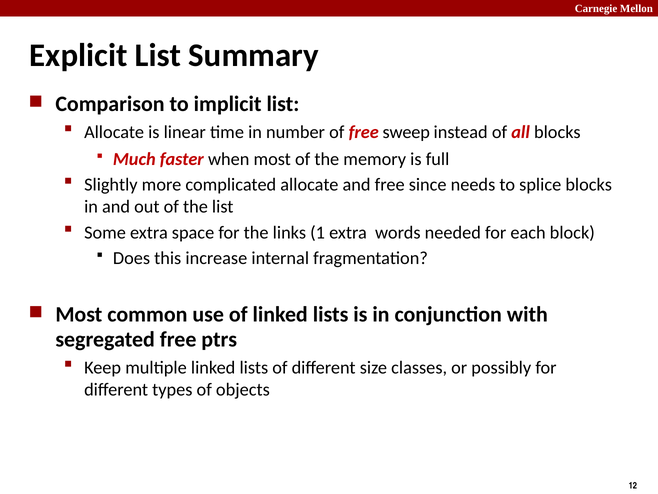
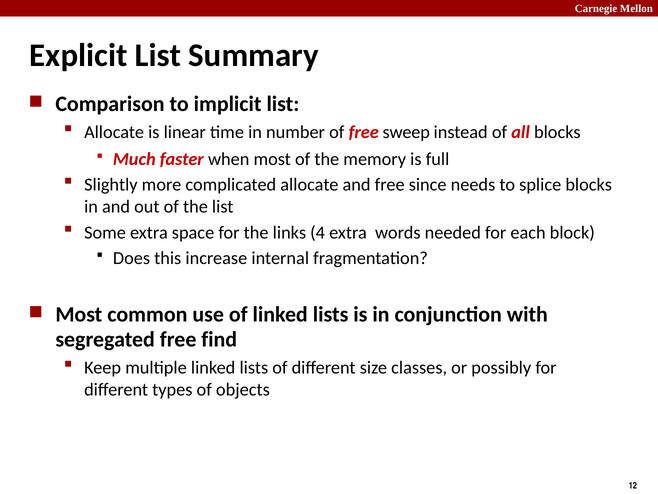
1: 1 -> 4
ptrs: ptrs -> find
